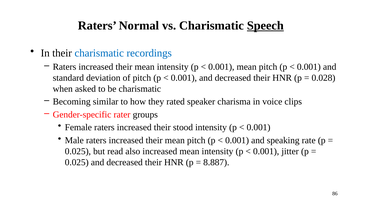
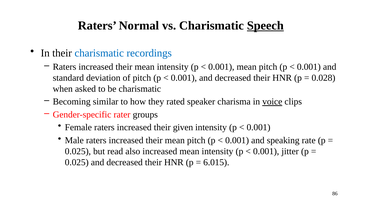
voice underline: none -> present
stood: stood -> given
8.887: 8.887 -> 6.015
